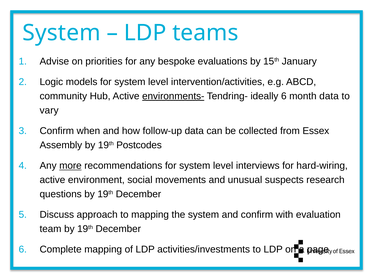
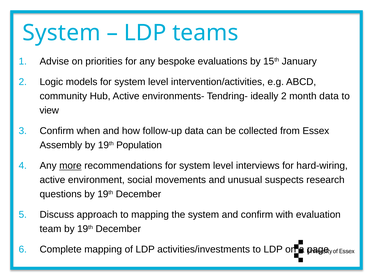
environments- underline: present -> none
ideally 6: 6 -> 2
vary: vary -> view
Postcodes: Postcodes -> Population
